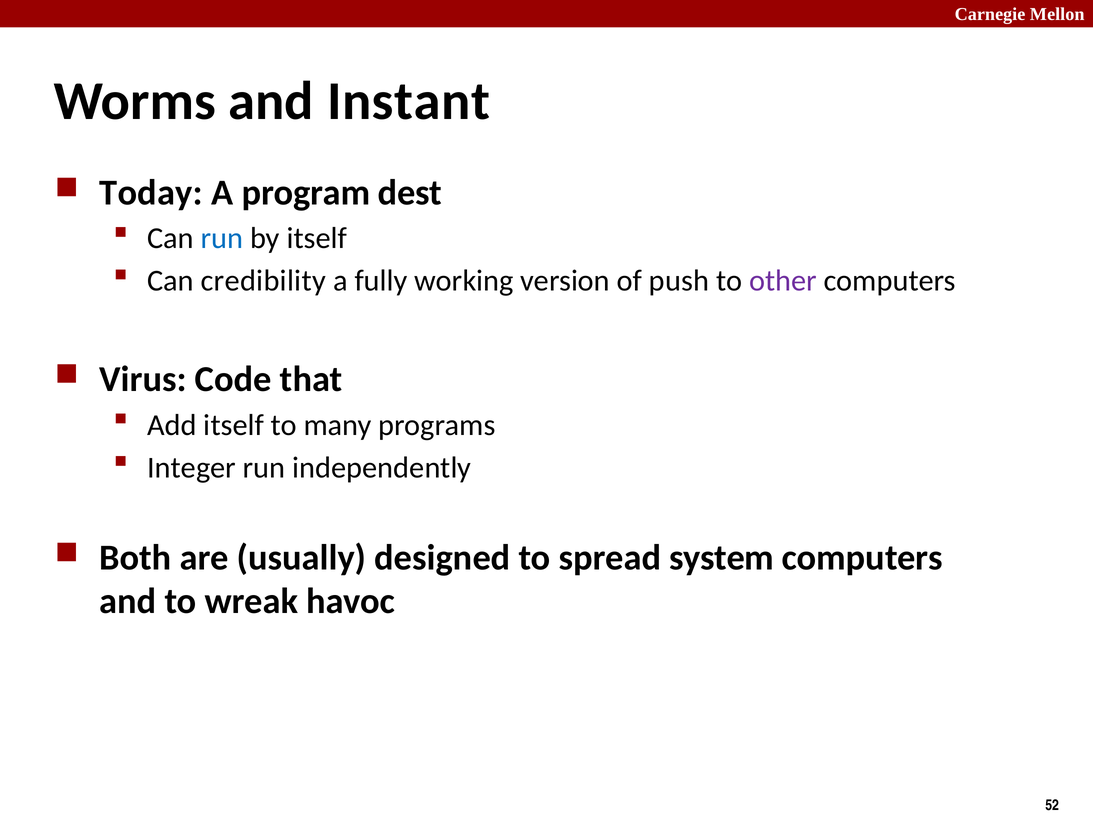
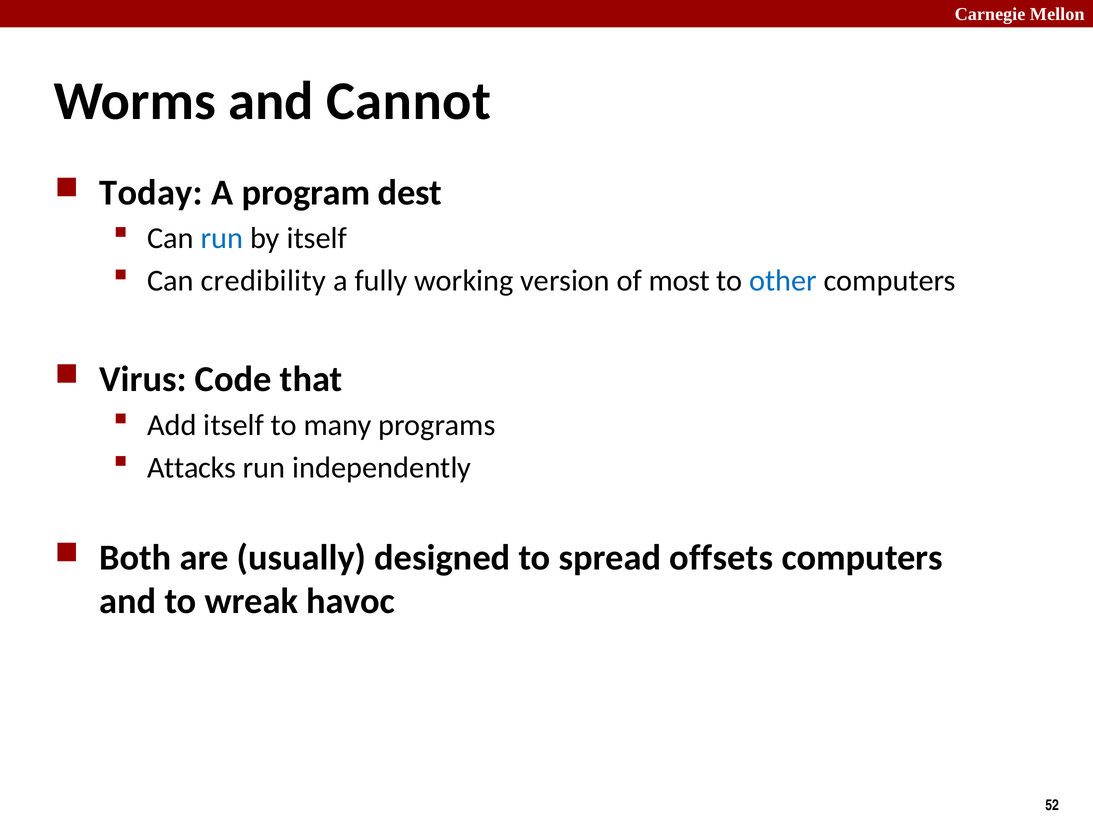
Instant: Instant -> Cannot
push: push -> most
other colour: purple -> blue
Integer: Integer -> Attacks
system: system -> offsets
